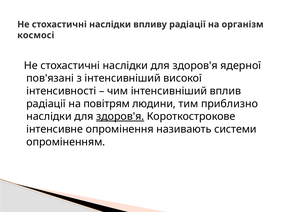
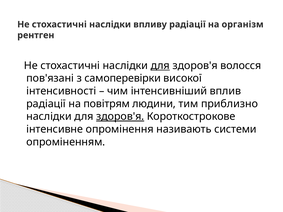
космосі: космосі -> рентген
для at (160, 66) underline: none -> present
ядерної: ядерної -> волосся
з інтенсивніший: інтенсивніший -> самоперевірки
